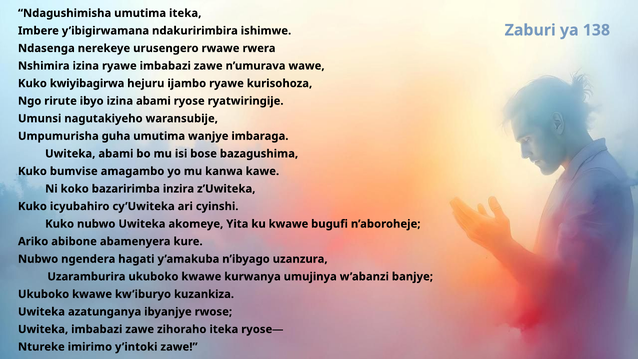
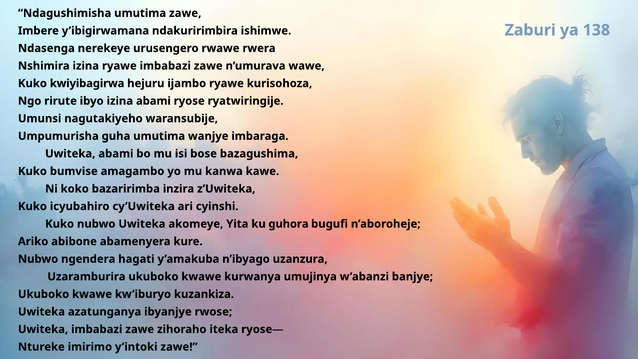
umutima iteka: iteka -> zawe
ku kwawe: kwawe -> guhora
